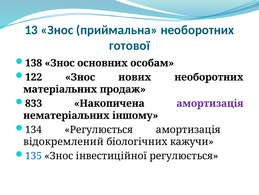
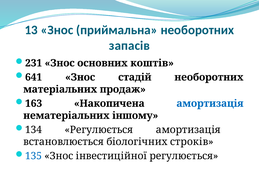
готової: готової -> запасів
138: 138 -> 231
особам: особам -> коштів
122: 122 -> 641
нових: нових -> стадій
833: 833 -> 163
амортизація at (210, 103) colour: purple -> blue
відокремлений: відокремлений -> встановлюється
кажучи: кажучи -> строків
